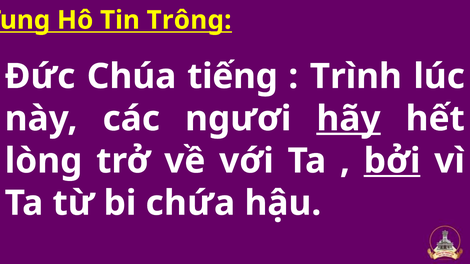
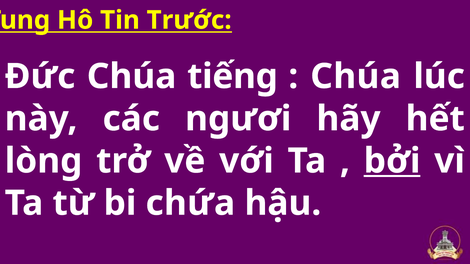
Trông: Trông -> Trước
Trình at (356, 77): Trình -> Chúa
hãy underline: present -> none
